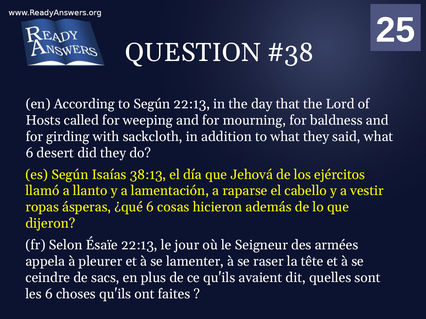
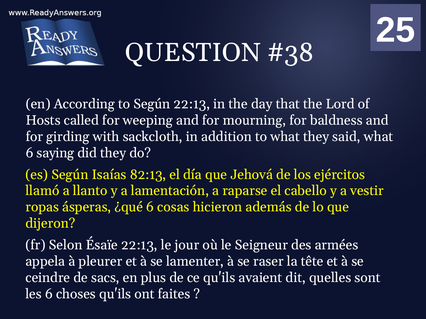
desert: desert -> saying
38:13: 38:13 -> 82:13
